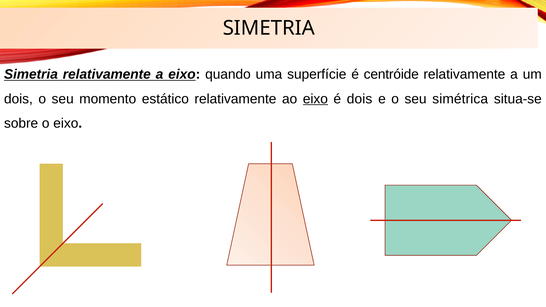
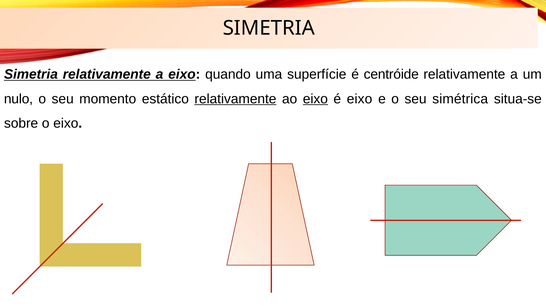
dois at (18, 99): dois -> nulo
relativamente at (235, 99) underline: none -> present
é dois: dois -> eixo
